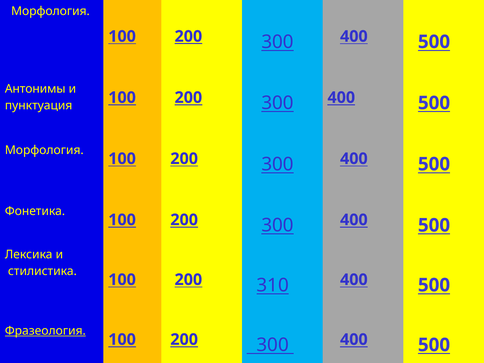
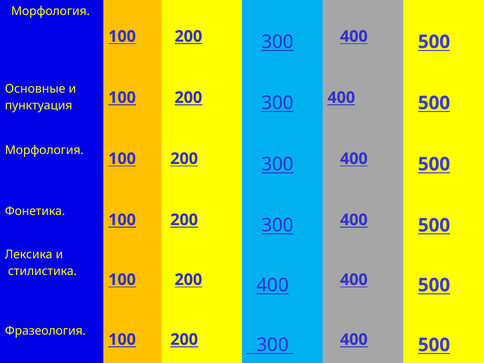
Антонимы: Антонимы -> Основные
200 310: 310 -> 400
Фразеология underline: present -> none
